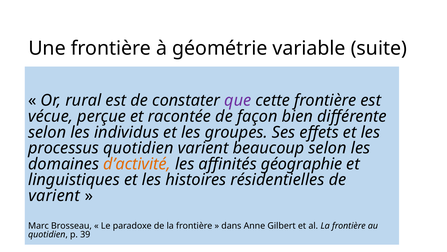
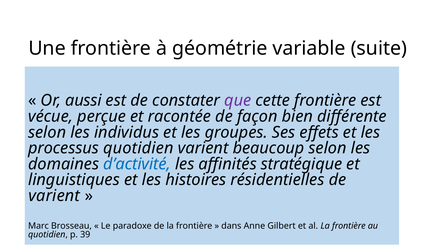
rural: rural -> aussi
d’activité colour: orange -> blue
géographie: géographie -> stratégique
